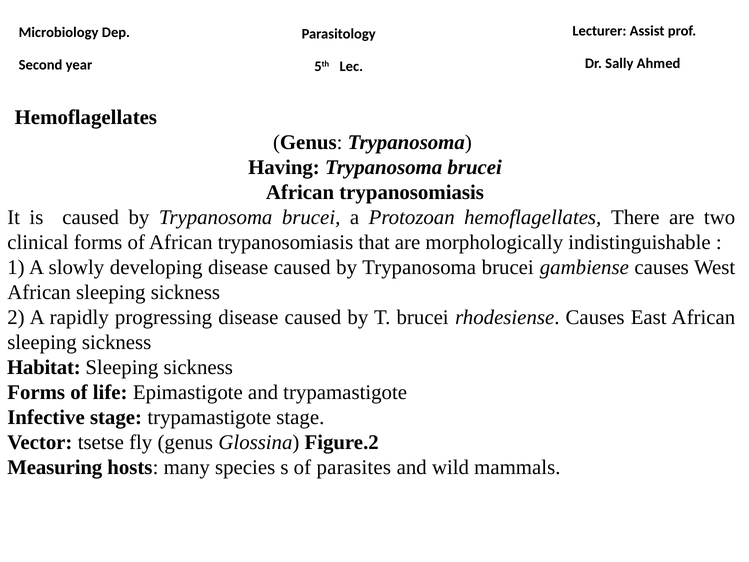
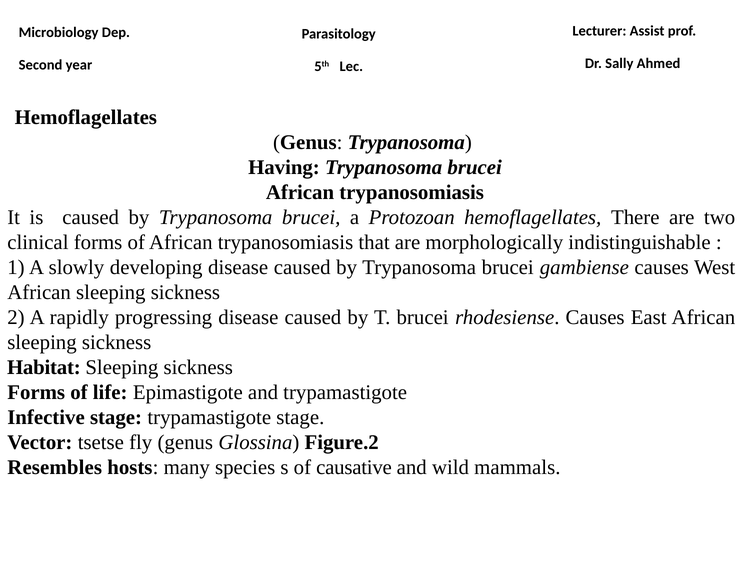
Measuring: Measuring -> Resembles
parasites: parasites -> causative
